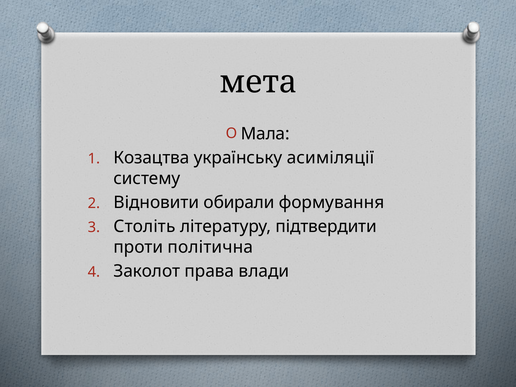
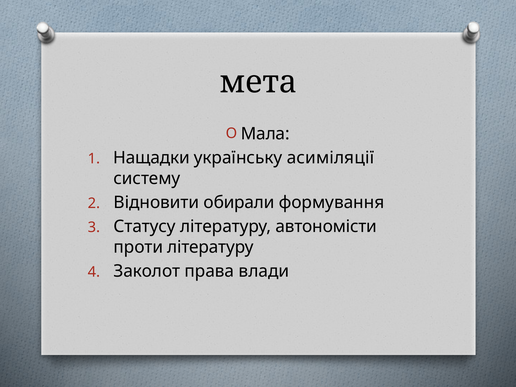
Козацтва: Козацтва -> Нащадки
Століть: Століть -> Статусу
підтвердити: підтвердити -> автономісти
проти політична: політична -> літературу
